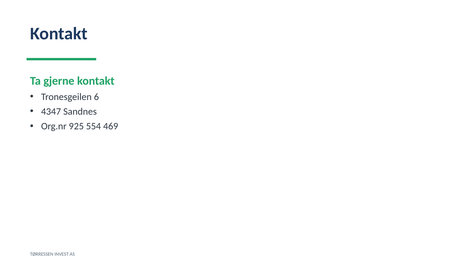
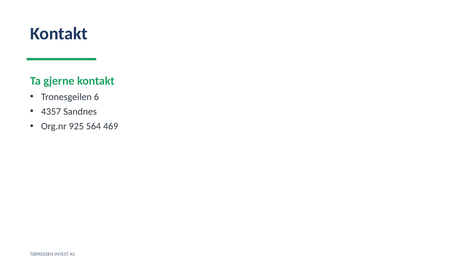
4347: 4347 -> 4357
554: 554 -> 564
